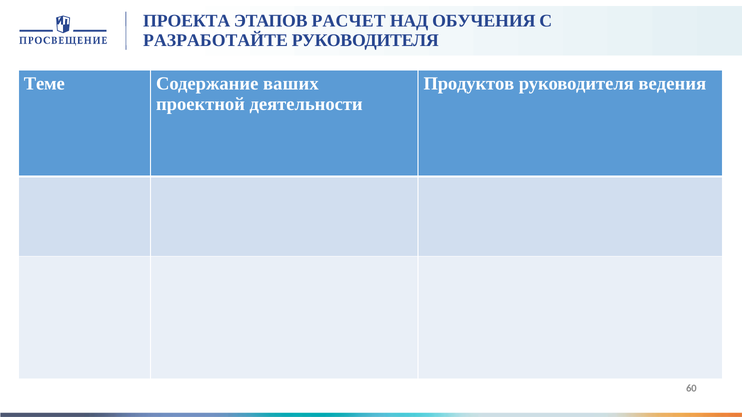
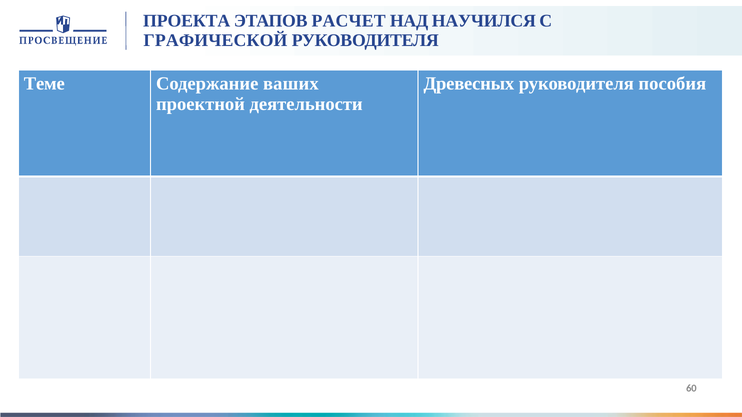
ОБУЧЕНИЯ: ОБУЧЕНИЯ -> НАУЧИЛСЯ
РАЗРАБОТАЙТЕ: РАЗРАБОТАЙТЕ -> ГРАФИЧЕСКОЙ
Продуктов: Продуктов -> Древесных
ведения: ведения -> пособия
